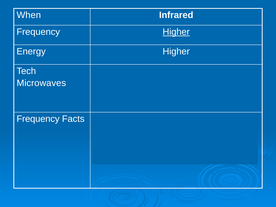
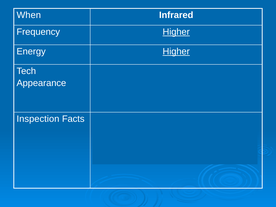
Higher at (176, 51) underline: none -> present
Microwaves: Microwaves -> Appearance
Frequency at (38, 119): Frequency -> Inspection
